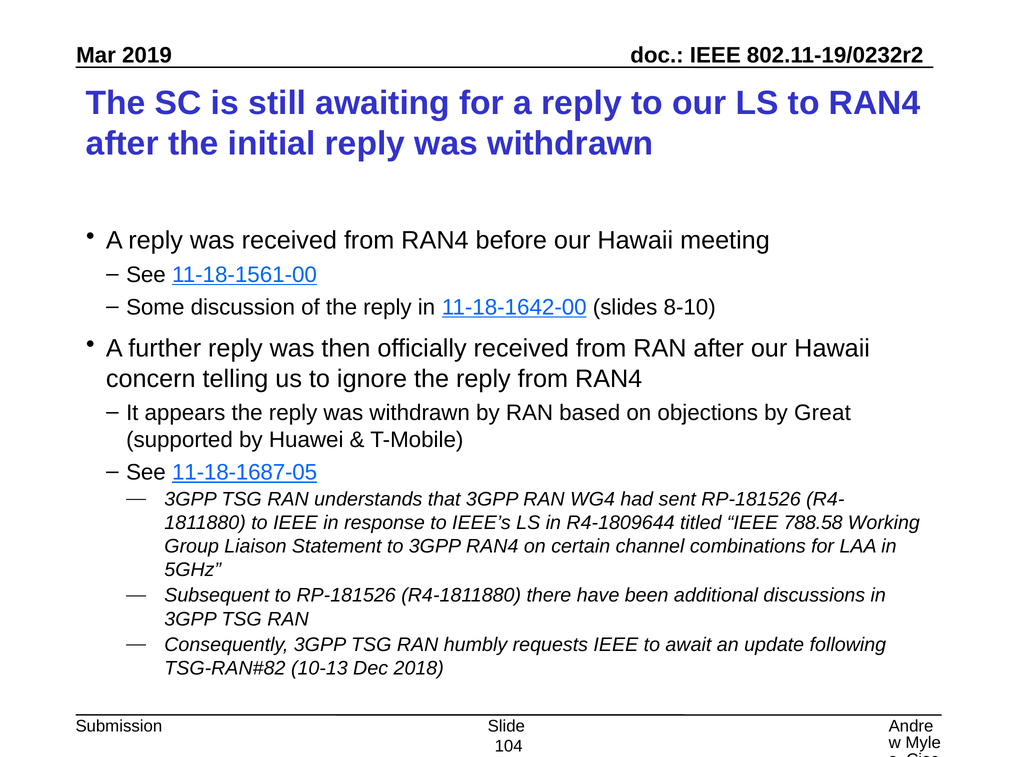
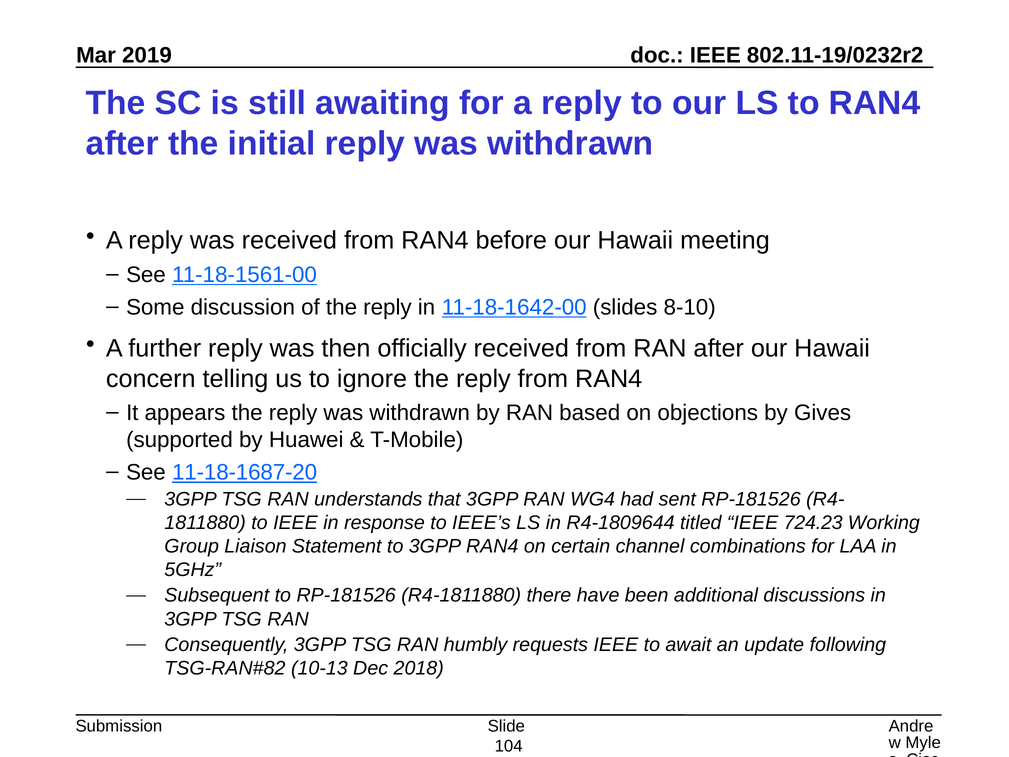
Great: Great -> Gives
11-18-1687-05: 11-18-1687-05 -> 11-18-1687-20
788.58: 788.58 -> 724.23
